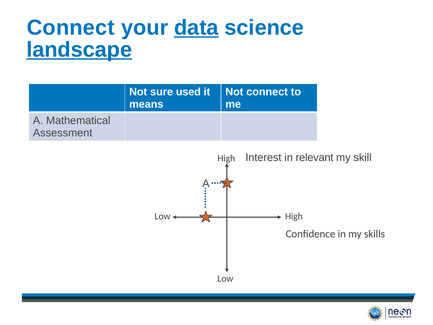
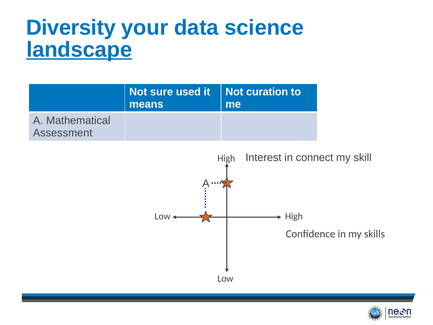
Connect at (71, 28): Connect -> Diversity
data underline: present -> none
Not connect: connect -> curation
relevant: relevant -> connect
